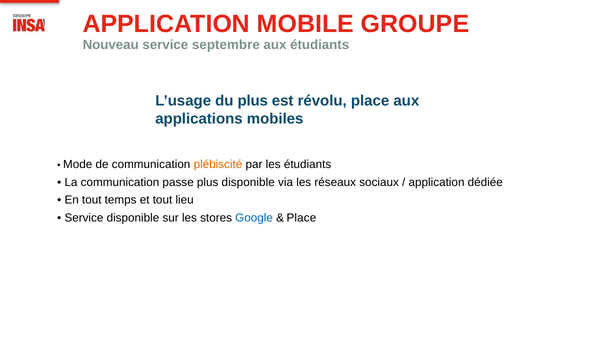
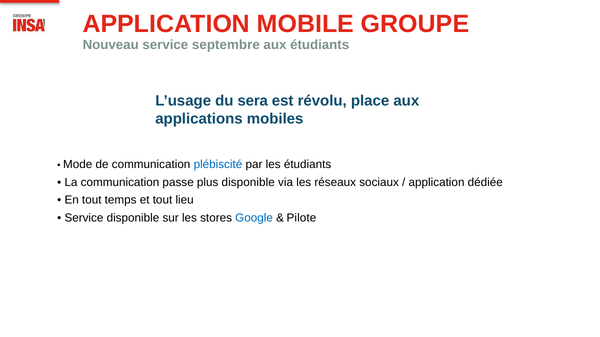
du plus: plus -> sera
plébiscité colour: orange -> blue
Place at (301, 218): Place -> Pilote
